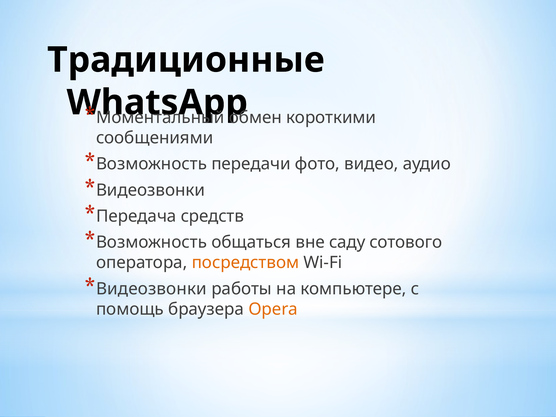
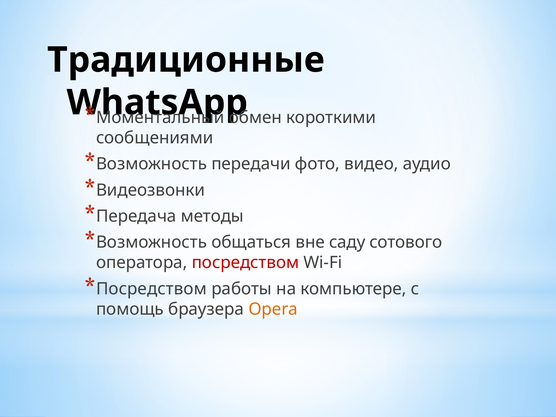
средств: средств -> методы
посредством at (245, 263) colour: orange -> red
Видеозвонки at (151, 289): Видеозвонки -> Посредством
